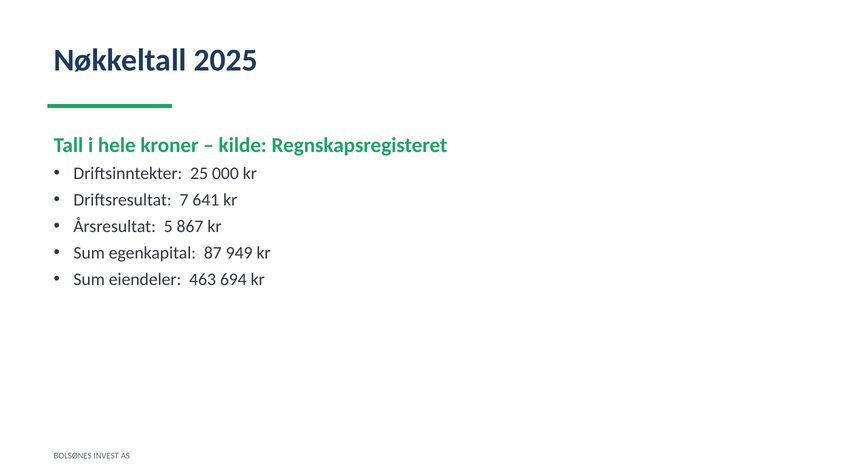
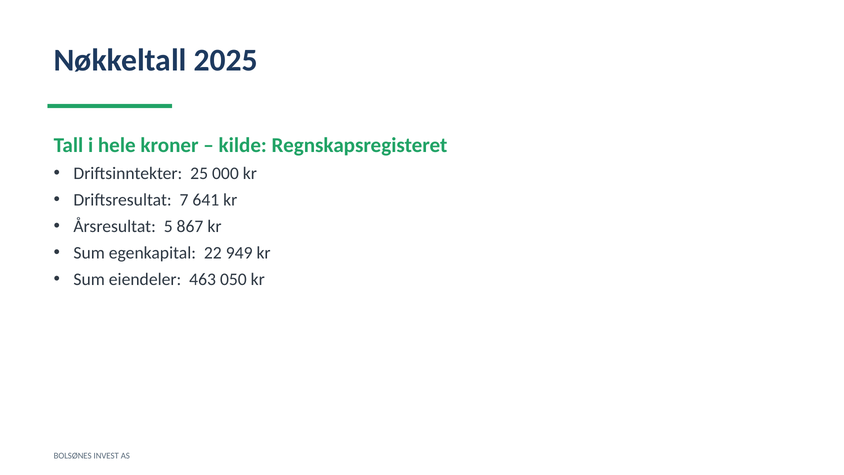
87: 87 -> 22
694: 694 -> 050
